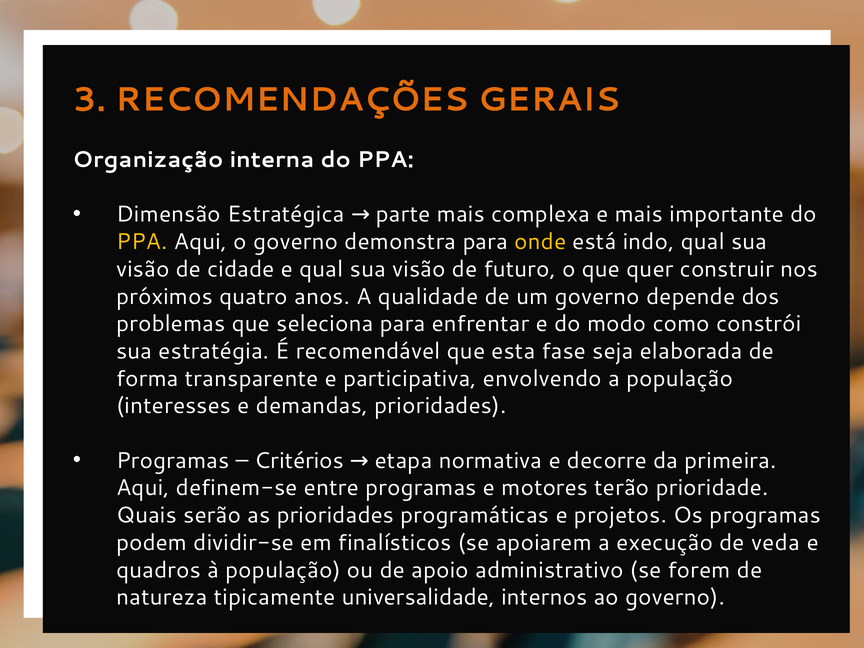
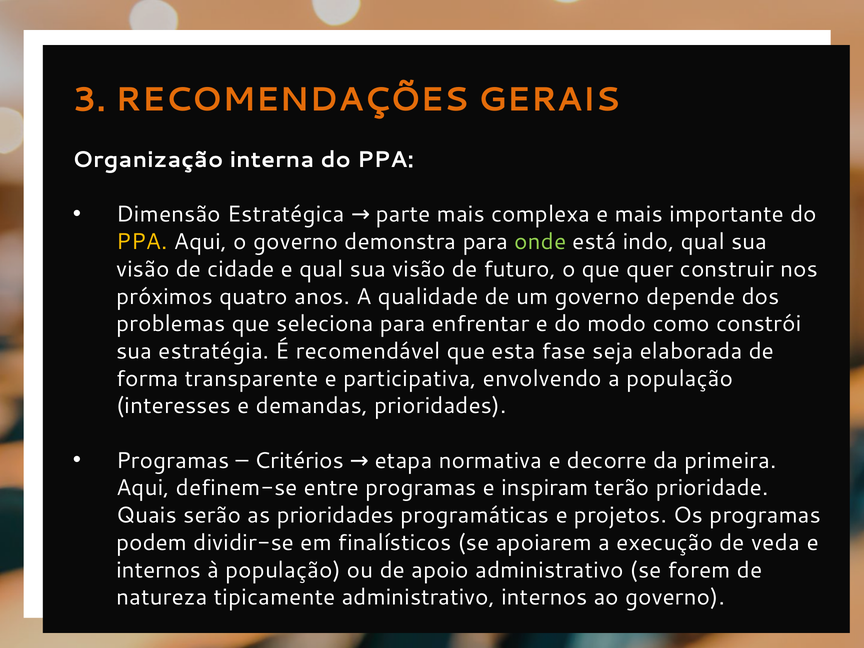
onde colour: yellow -> light green
motores: motores -> inspiram
quadros at (159, 570): quadros -> internos
tipicamente universalidade: universalidade -> administrativo
